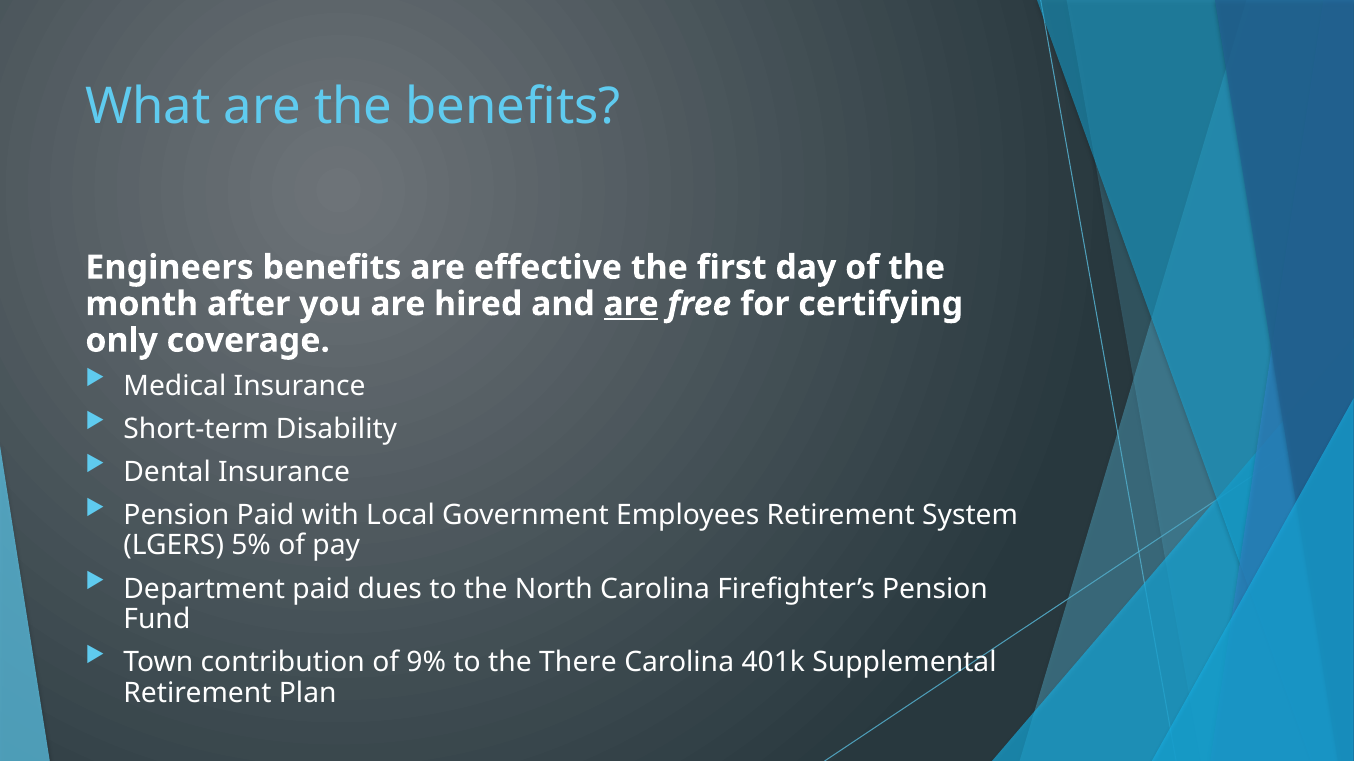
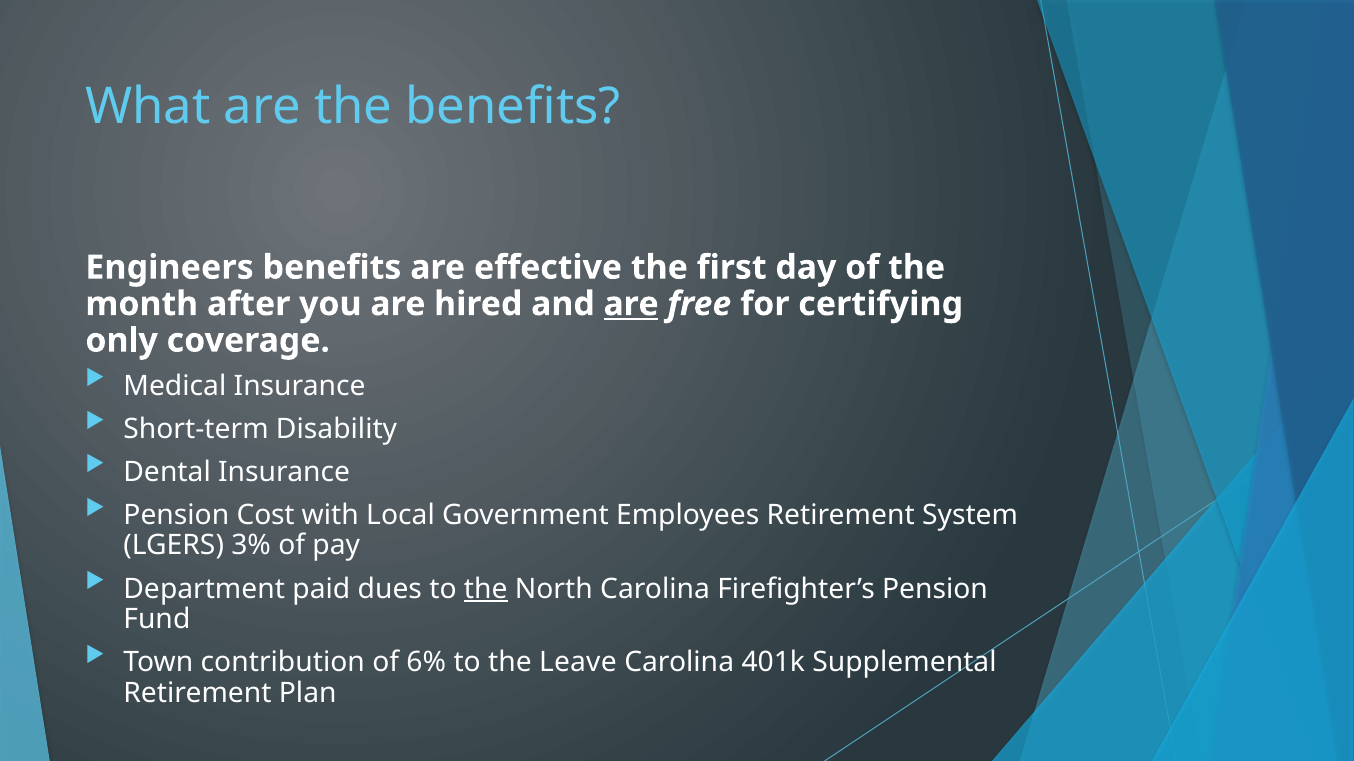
Pension Paid: Paid -> Cost
5%: 5% -> 3%
the at (486, 589) underline: none -> present
9%: 9% -> 6%
There: There -> Leave
